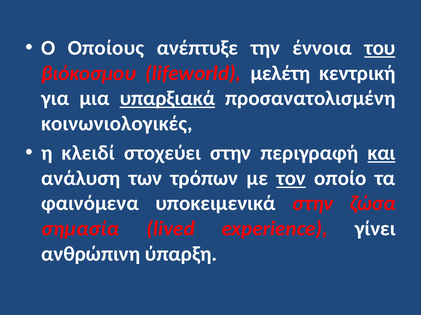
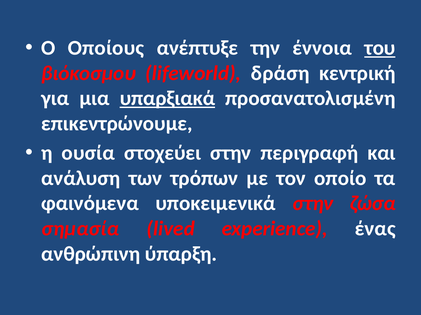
μελέτη: μελέτη -> δράση
κοινωνιολογικές: κοινωνιολογικές -> επικεντρώνουμε
κλειδί: κλειδί -> ουσία
και underline: present -> none
τον underline: present -> none
γίνει: γίνει -> ένας
